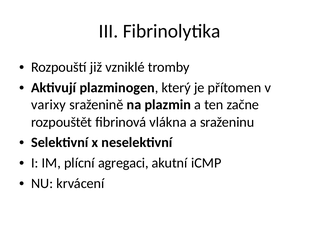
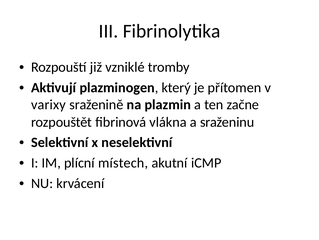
agregaci: agregaci -> místech
